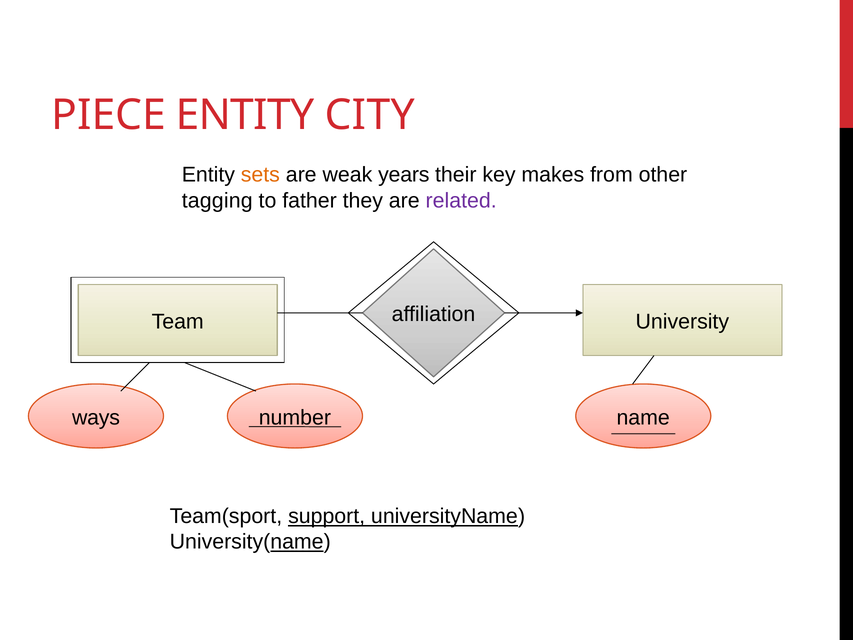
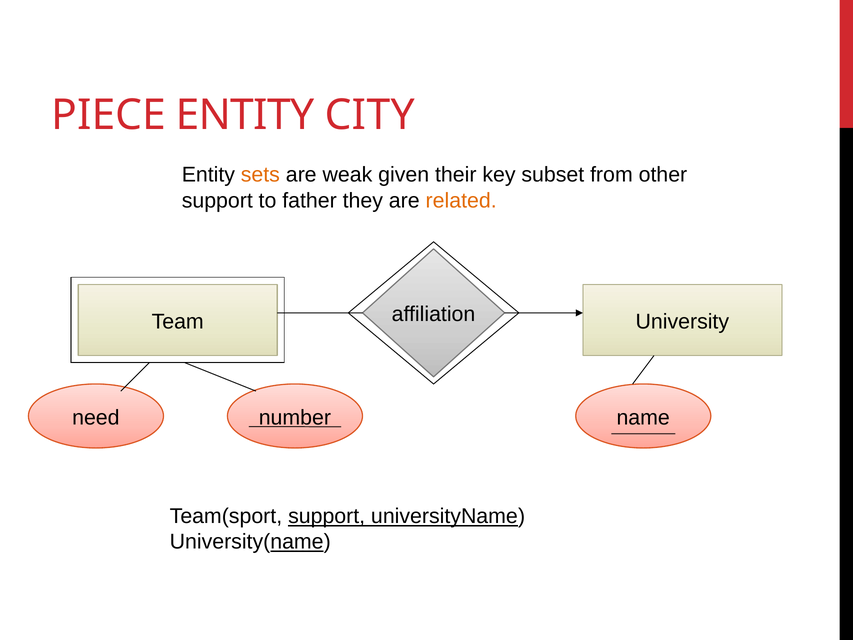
years: years -> given
makes: makes -> subset
tagging at (217, 200): tagging -> support
related colour: purple -> orange
ways: ways -> need
